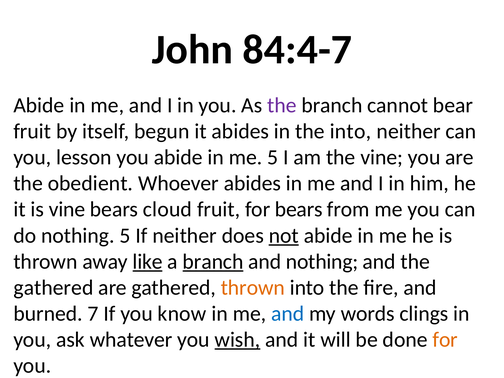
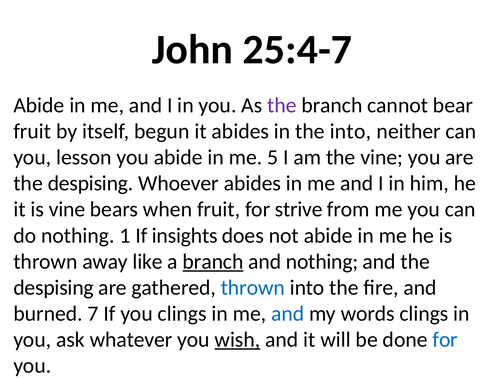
84:4-7: 84:4-7 -> 25:4-7
obedient at (90, 183): obedient -> despising
cloud: cloud -> when
for bears: bears -> strive
nothing 5: 5 -> 1
If neither: neither -> insights
not underline: present -> none
like underline: present -> none
gathered at (53, 288): gathered -> despising
thrown at (253, 288) colour: orange -> blue
you know: know -> clings
for at (445, 340) colour: orange -> blue
